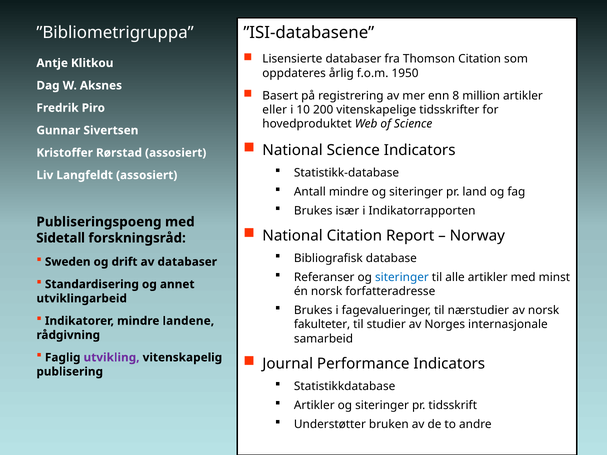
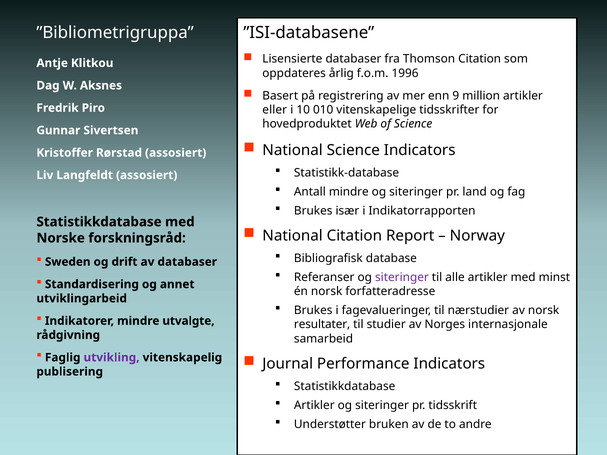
1950: 1950 -> 1996
8: 8 -> 9
200: 200 -> 010
Publiseringspoeng at (99, 222): Publiseringspoeng -> Statistikkdatabase
Sidetall: Sidetall -> Norske
siteringer at (402, 277) colour: blue -> purple
landene: landene -> utvalgte
fakulteter: fakulteter -> resultater
